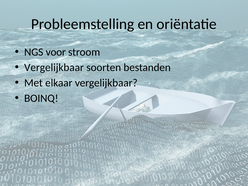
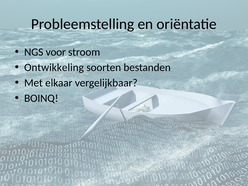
Vergelijkbaar at (54, 67): Vergelijkbaar -> Ontwikkeling
